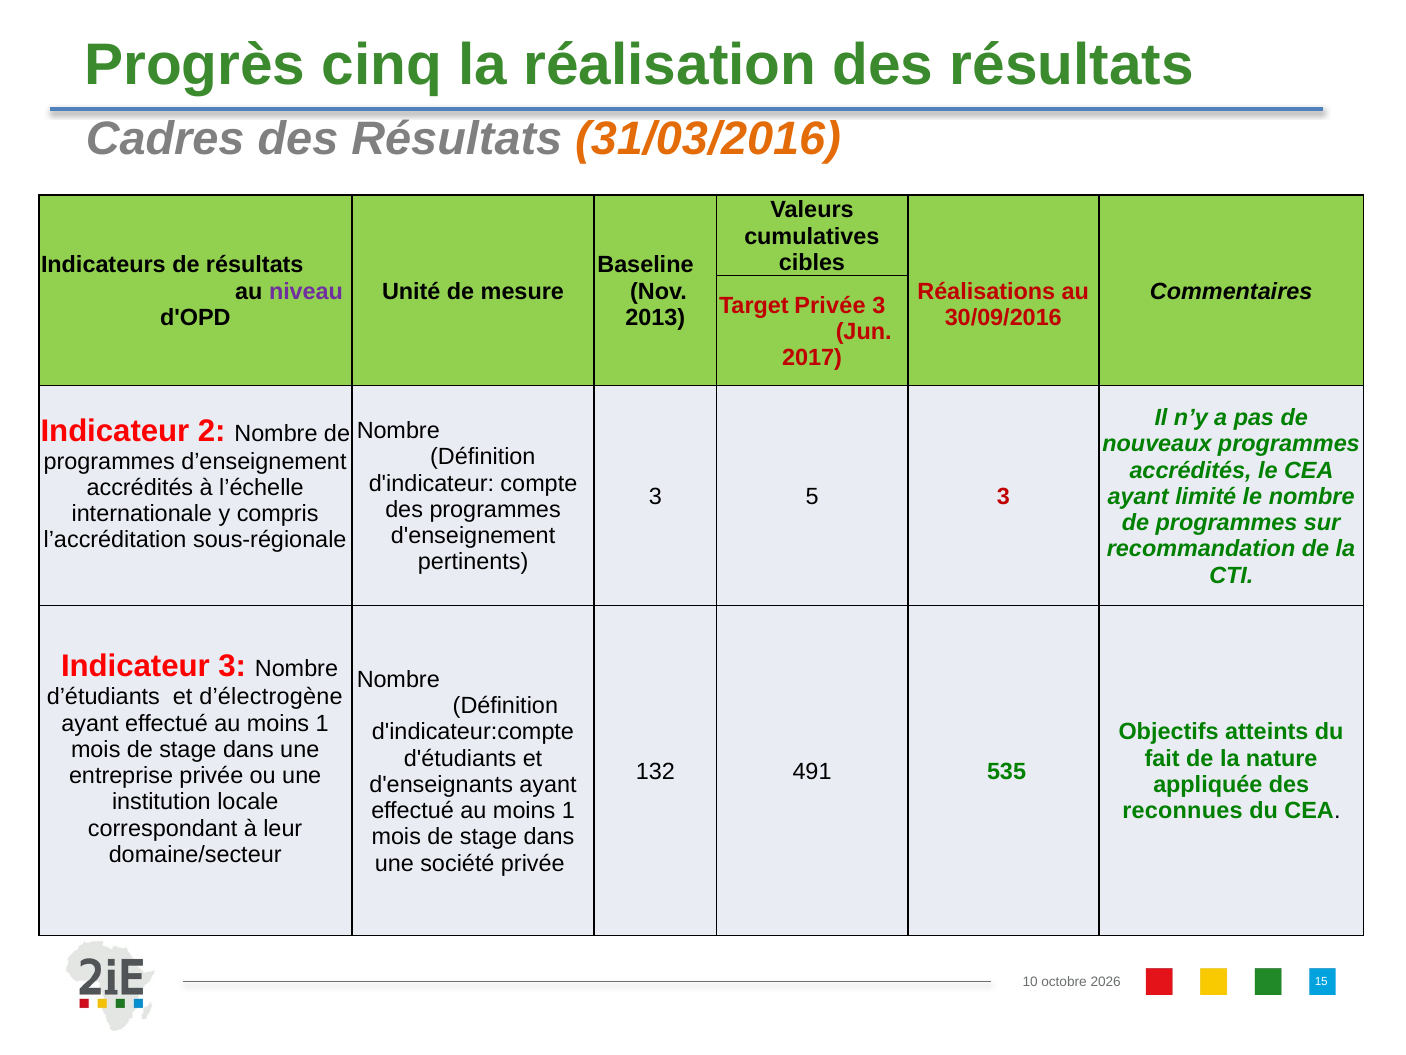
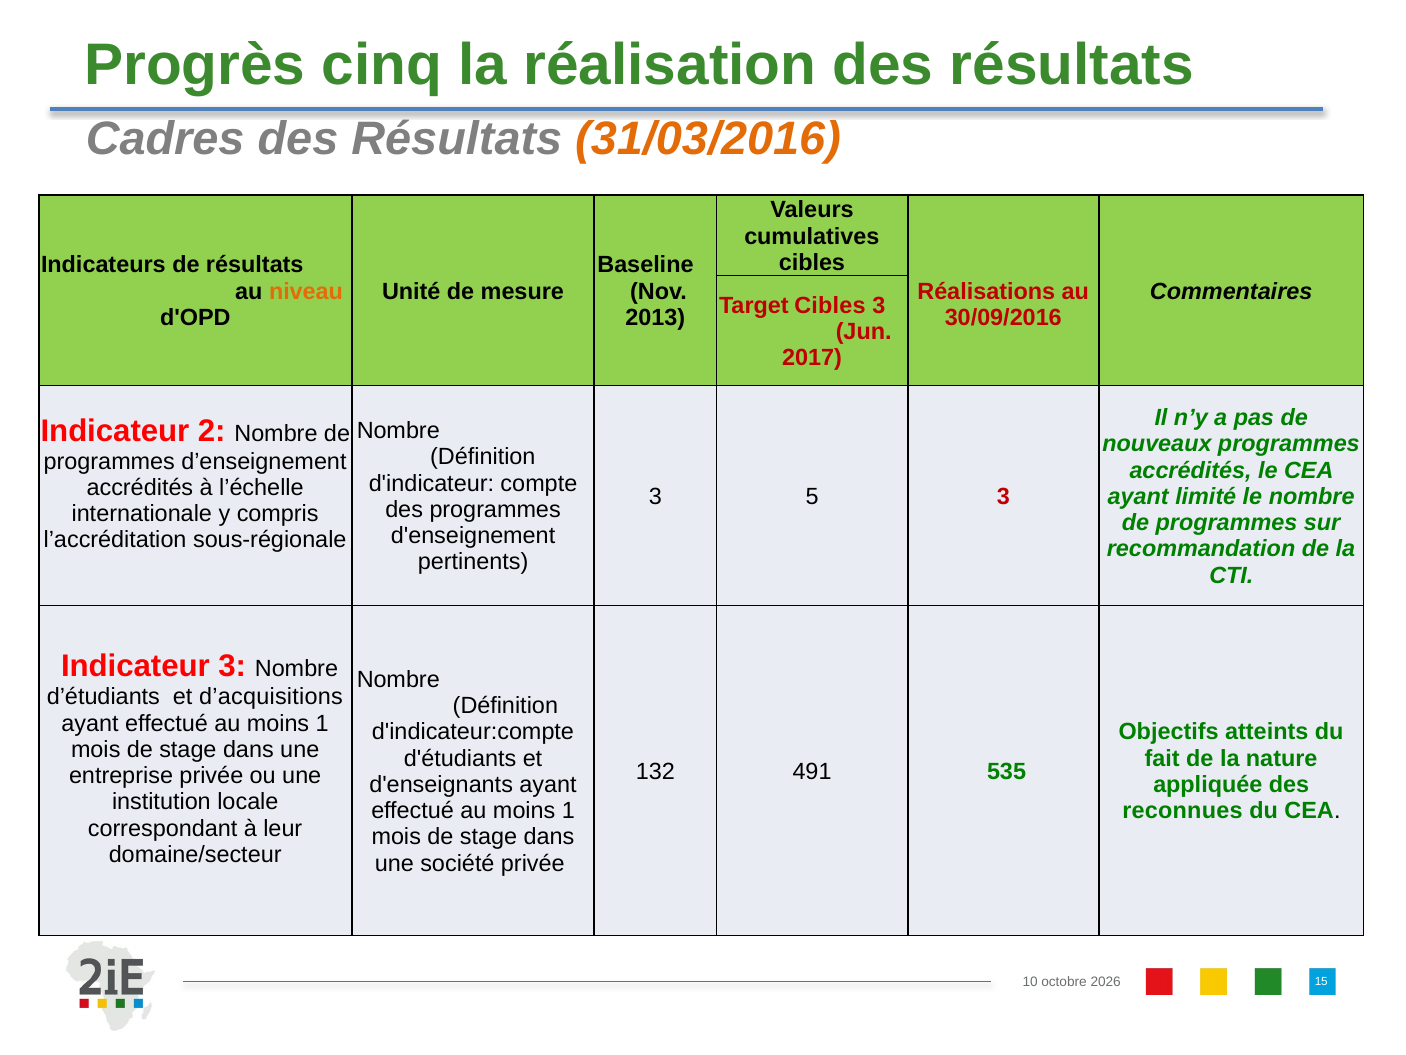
niveau colour: purple -> orange
Target Privée: Privée -> Cibles
d’électrogène: d’électrogène -> d’acquisitions
